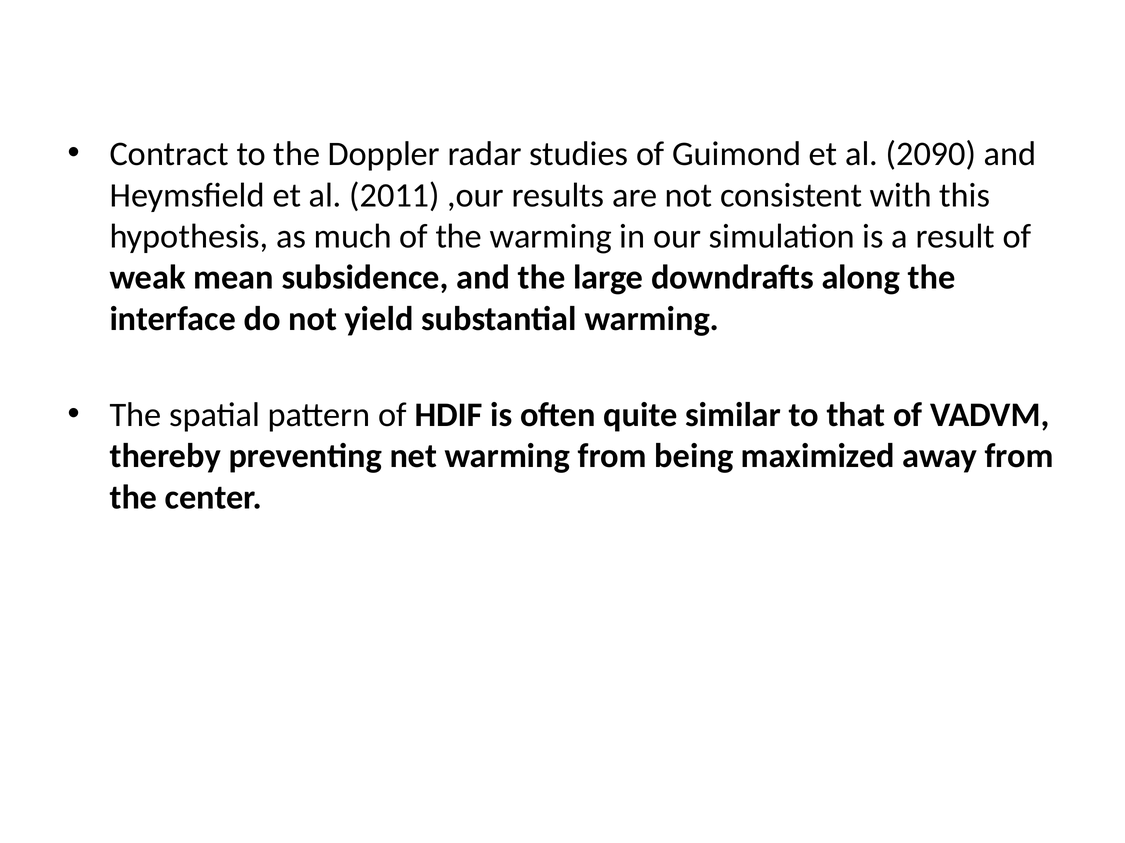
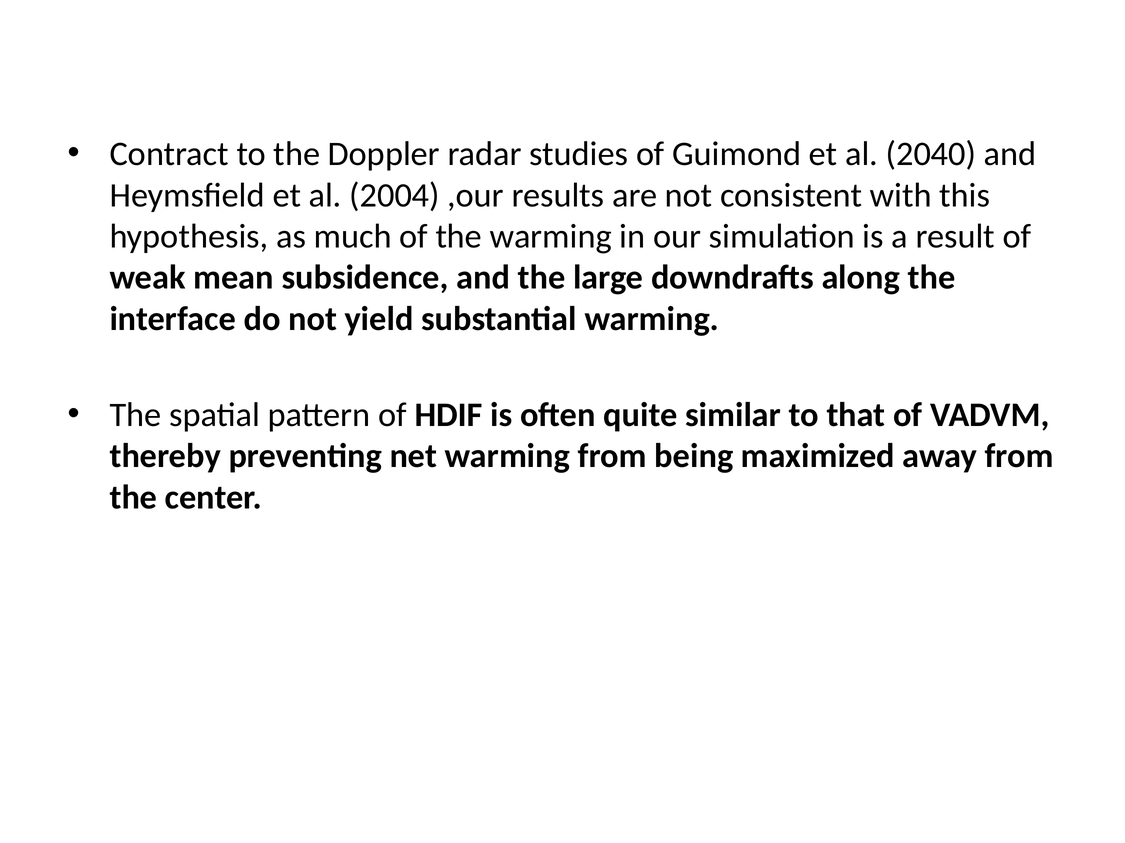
2090: 2090 -> 2040
2011: 2011 -> 2004
